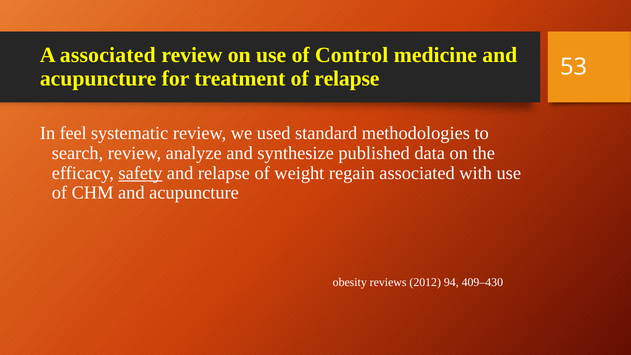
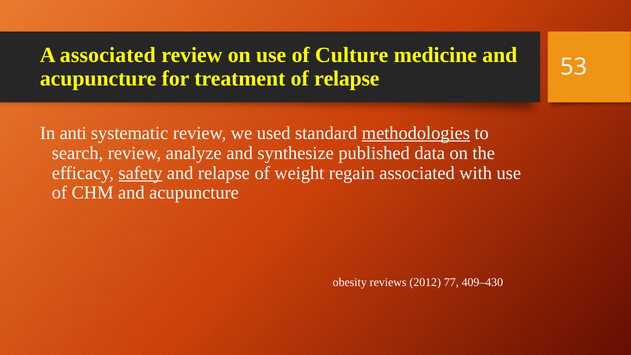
Control: Control -> Culture
feel: feel -> anti
methodologies underline: none -> present
94: 94 -> 77
